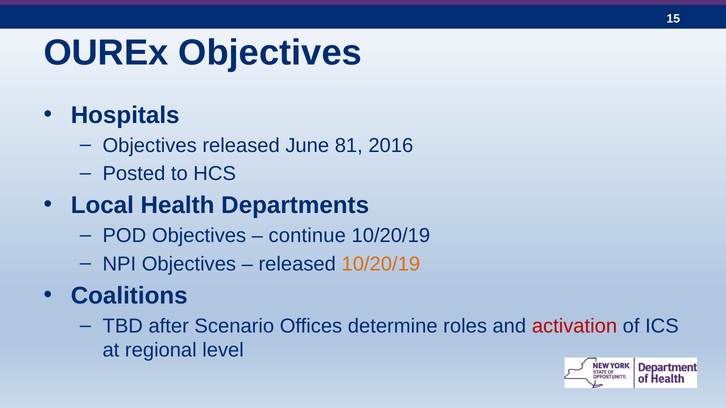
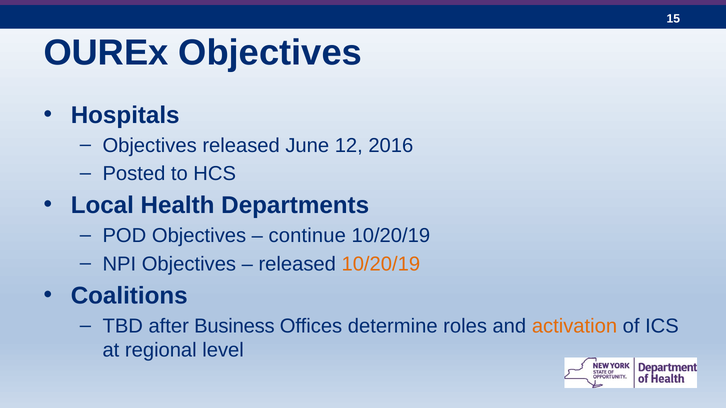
81: 81 -> 12
Scenario: Scenario -> Business
activation colour: red -> orange
